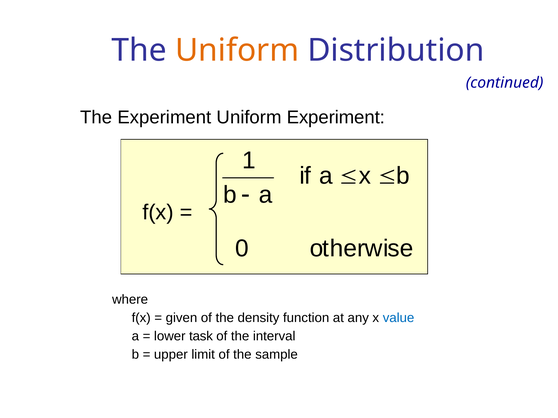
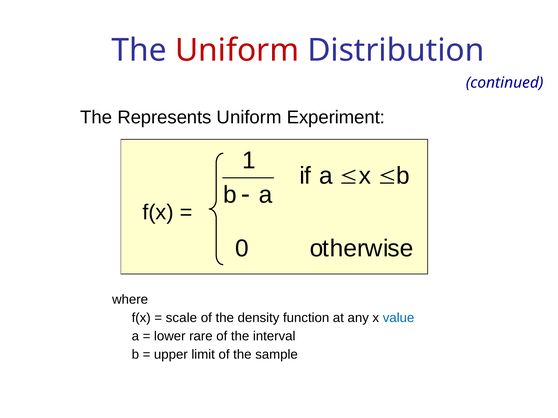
Uniform at (237, 50) colour: orange -> red
The Experiment: Experiment -> Represents
given: given -> scale
task: task -> rare
